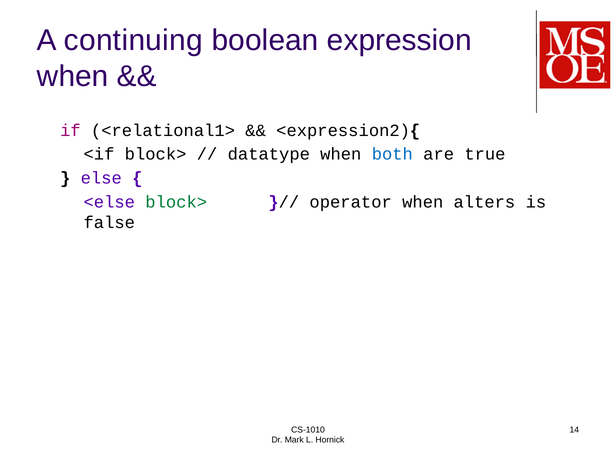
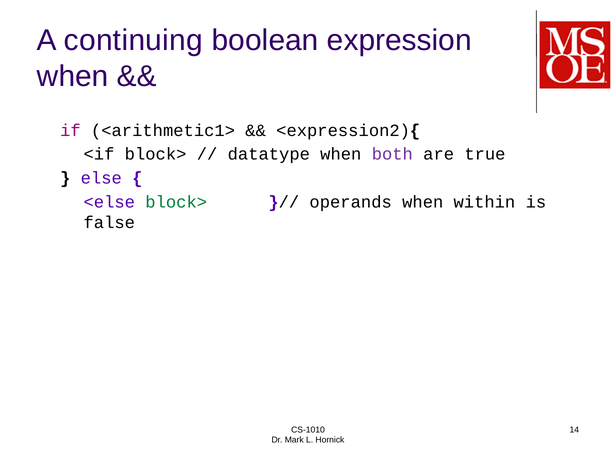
<relational1>: <relational1> -> <arithmetic1>
both colour: blue -> purple
operator: operator -> operands
alters: alters -> within
